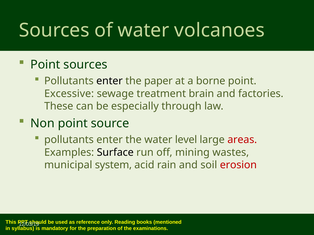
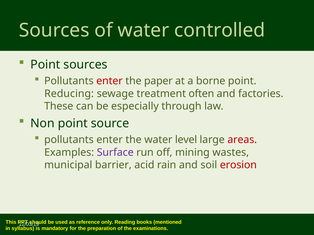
volcanoes: volcanoes -> controlled
enter at (110, 81) colour: black -> red
Excessive: Excessive -> Reducing
brain: brain -> often
Surface colour: black -> purple
system: system -> barrier
